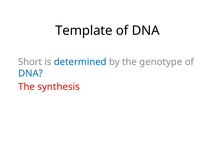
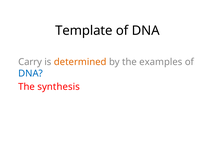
Short: Short -> Carry
determined colour: blue -> orange
genotype: genotype -> examples
